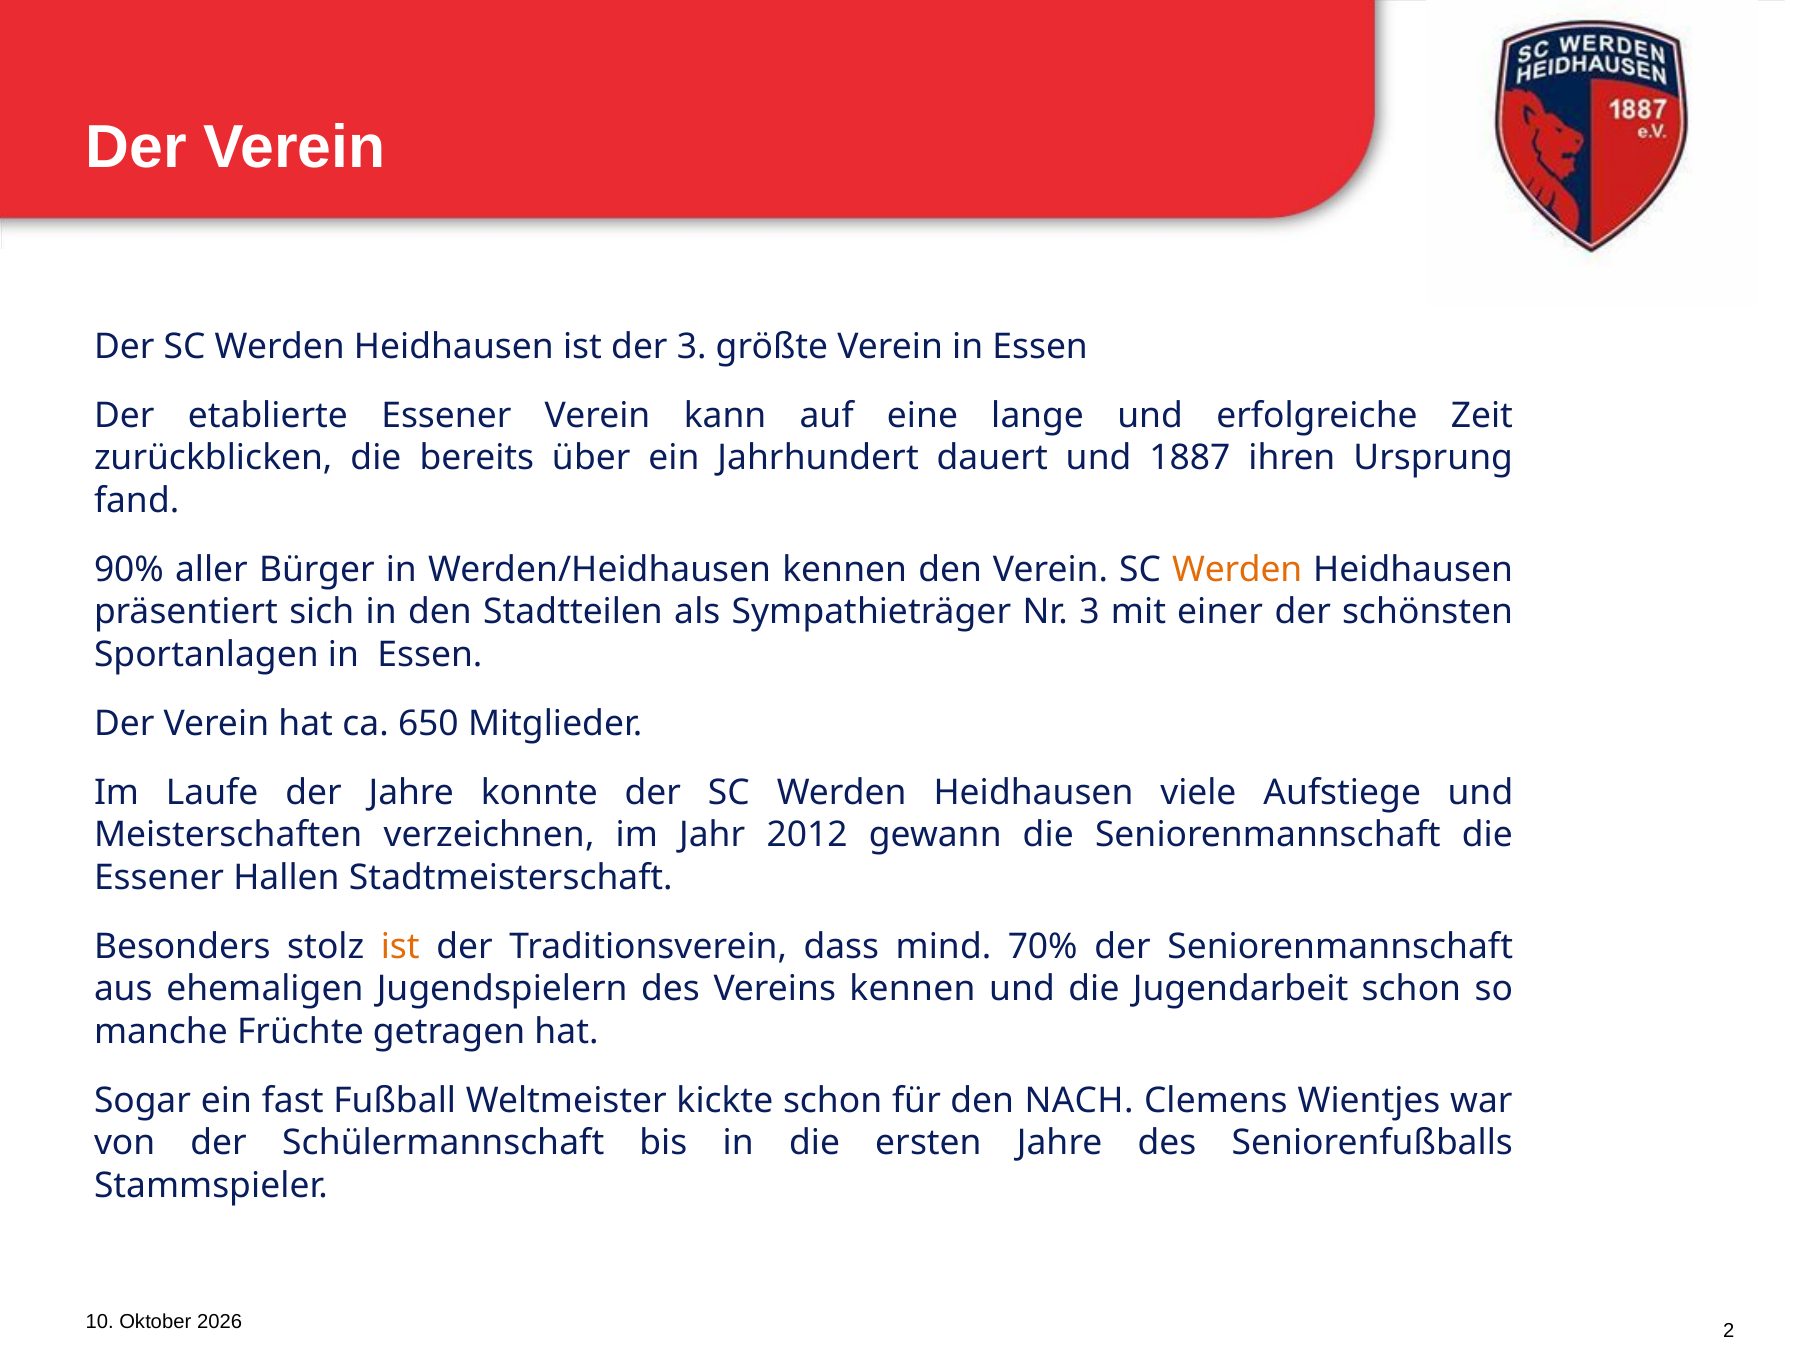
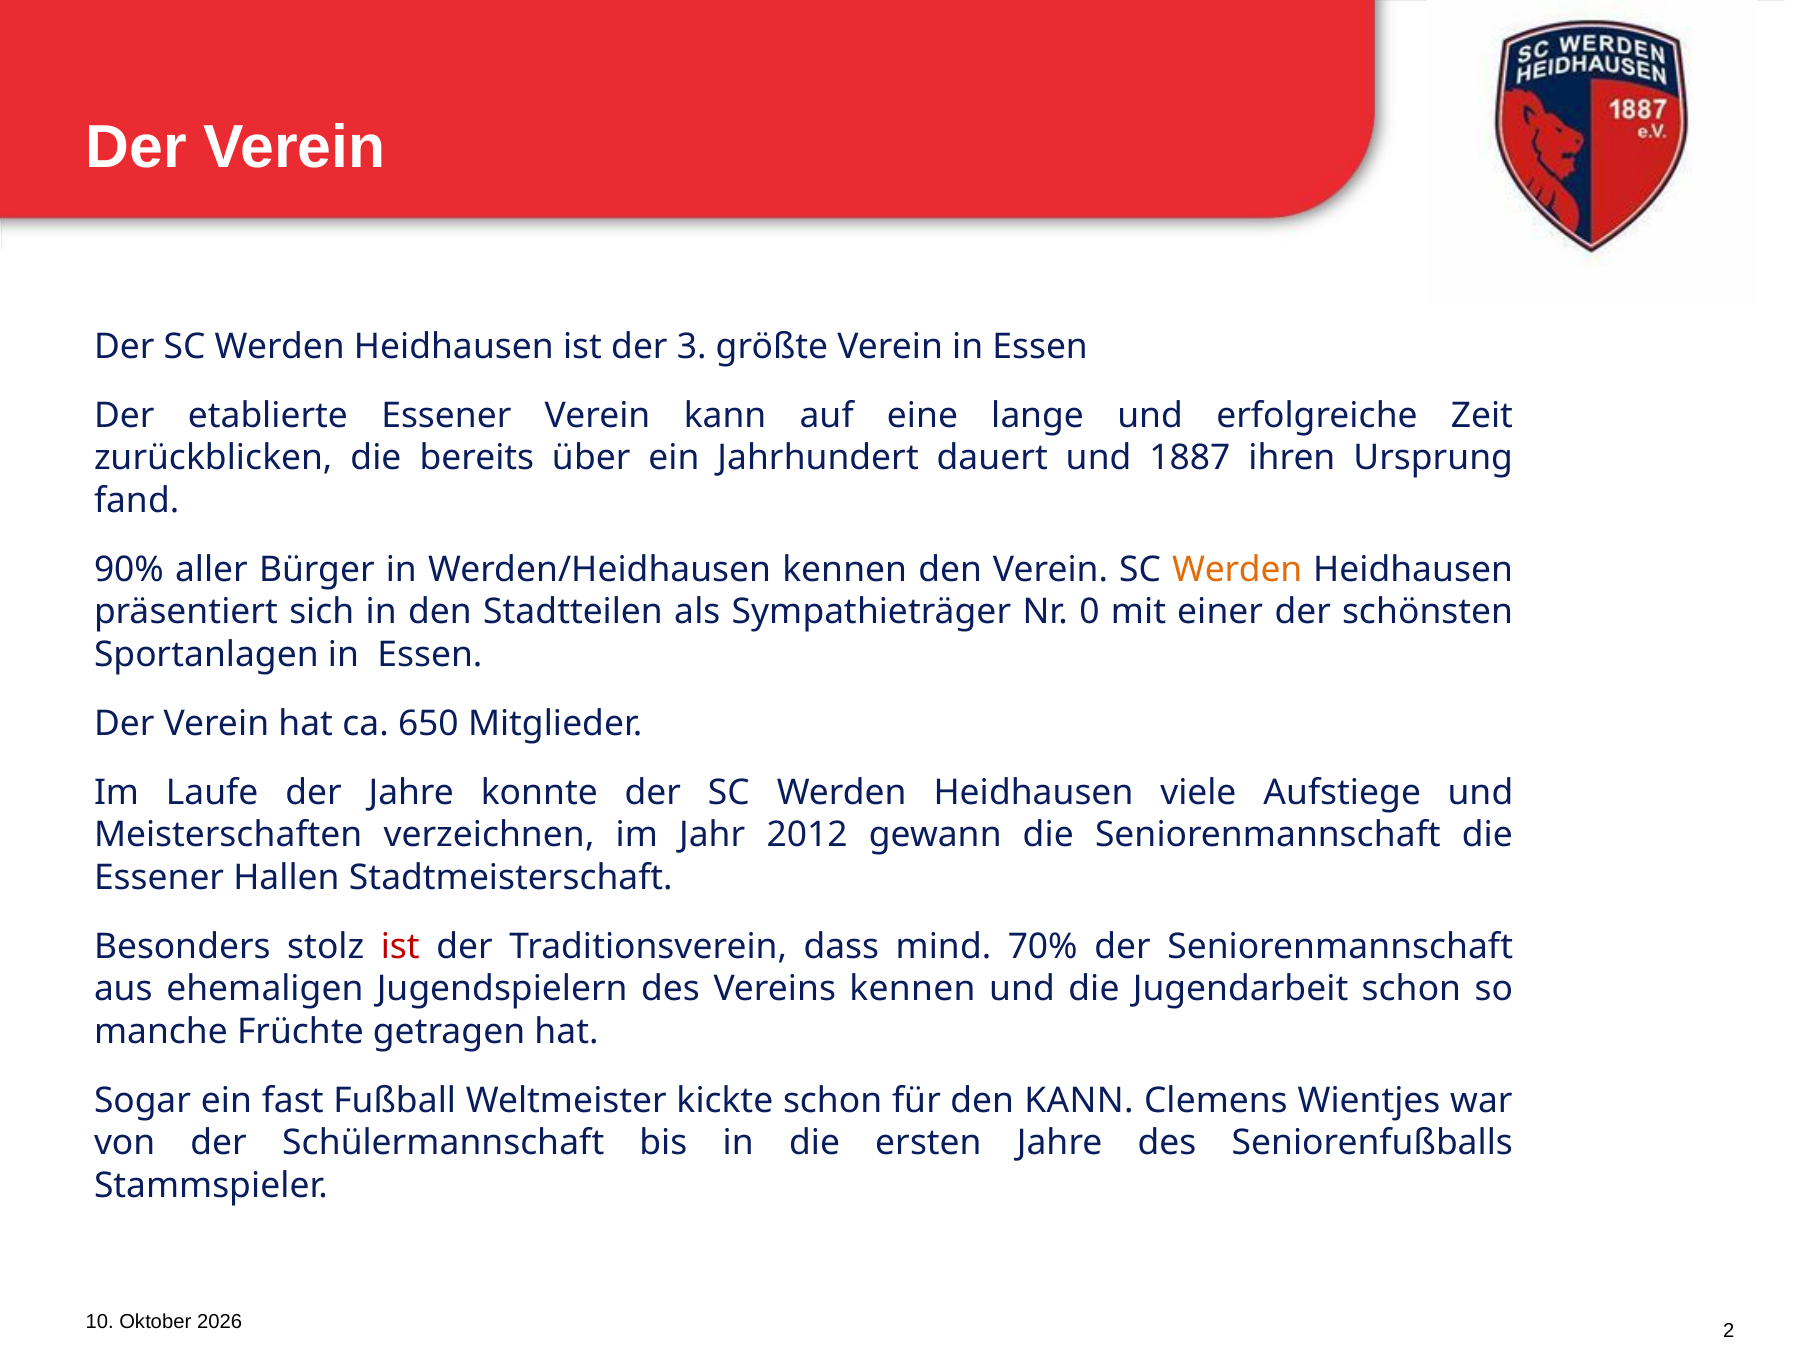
Nr 3: 3 -> 0
ist at (400, 947) colour: orange -> red
den NACH: NACH -> KANN
